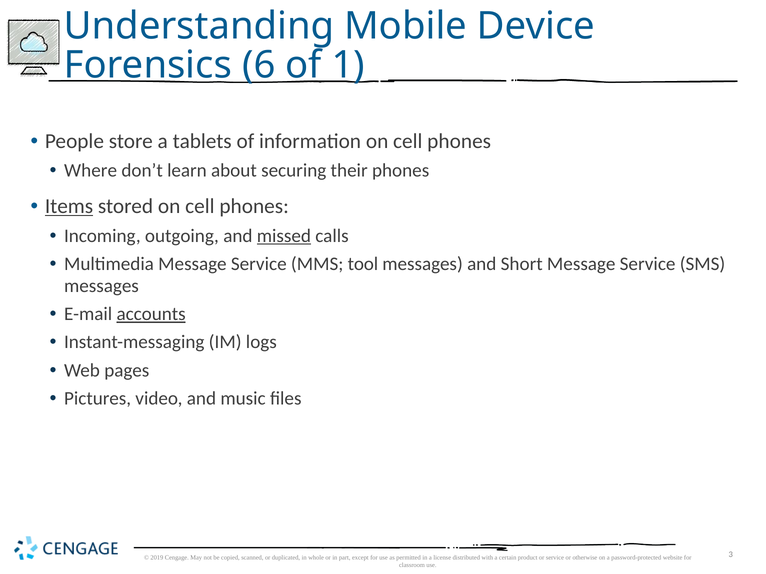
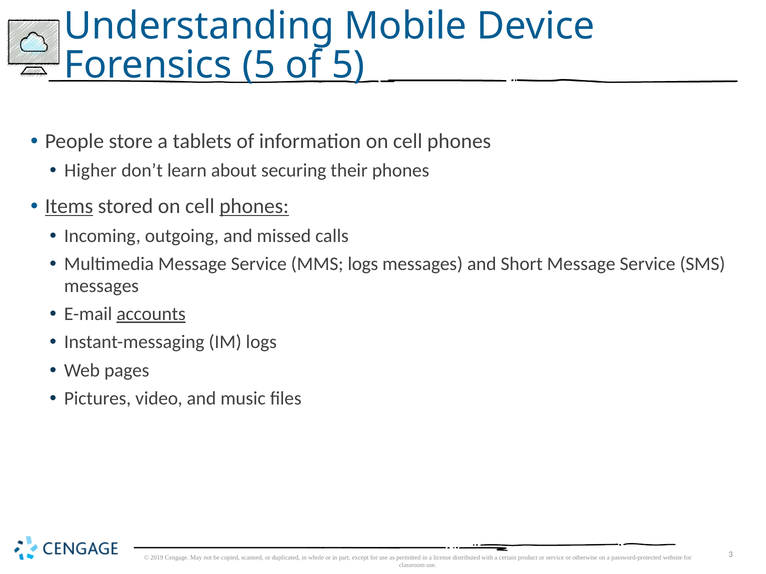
Forensics 6: 6 -> 5
of 1: 1 -> 5
Where: Where -> Higher
phones at (254, 207) underline: none -> present
missed underline: present -> none
MMS tool: tool -> logs
